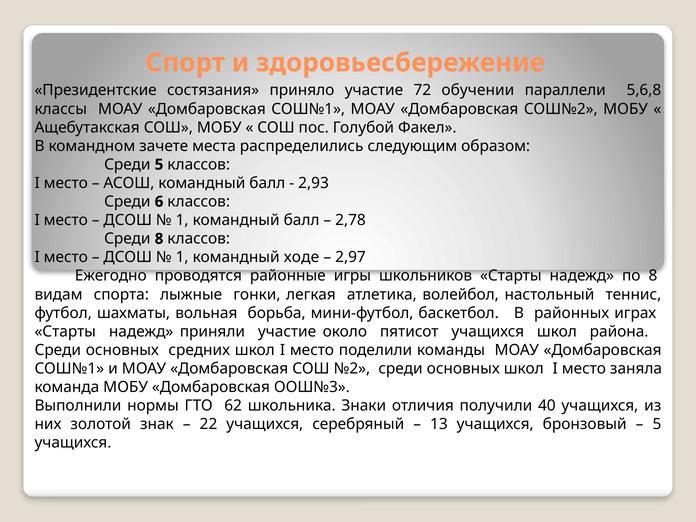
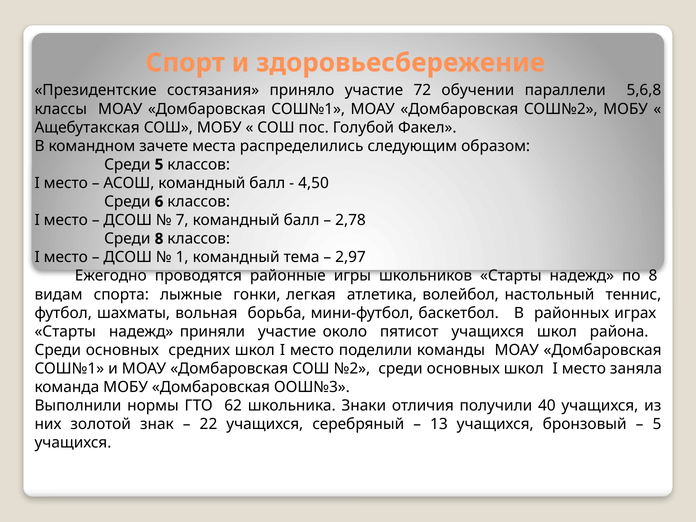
2,93: 2,93 -> 4,50
1 at (182, 220): 1 -> 7
ходе: ходе -> тема
